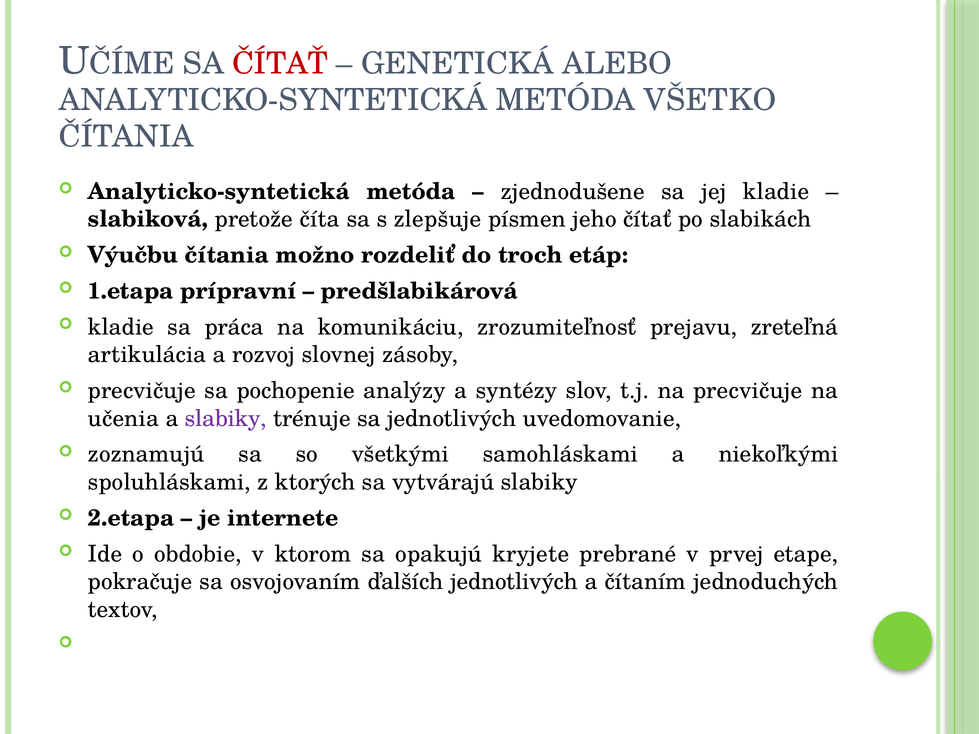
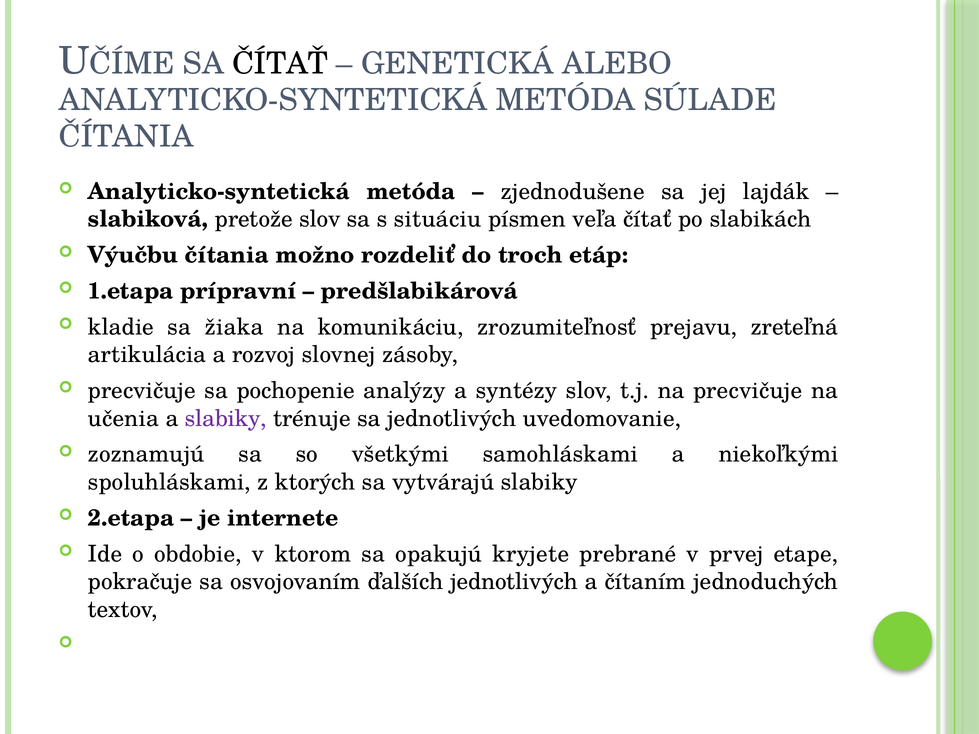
ČÍTAŤ at (280, 64) colour: red -> black
VŠETKO: VŠETKO -> SÚLADE
jej kladie: kladie -> lajdák
pretože číta: číta -> slov
zlepšuje: zlepšuje -> situáciu
jeho: jeho -> veľa
práca: práca -> žiaka
